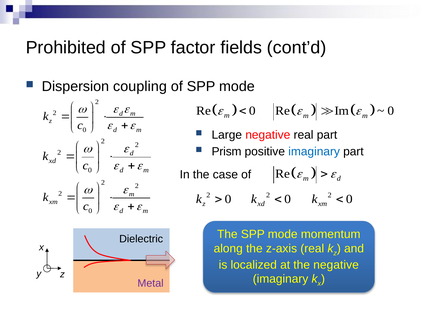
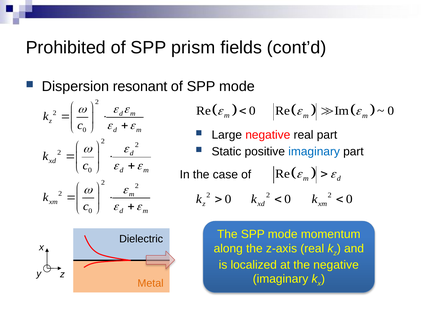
factor: factor -> prism
coupling: coupling -> resonant
Prism: Prism -> Static
Metal colour: purple -> orange
